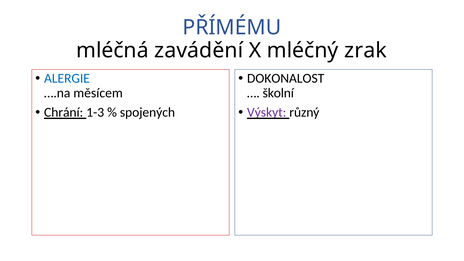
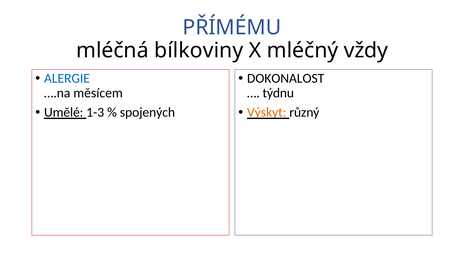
zavádění: zavádění -> bílkoviny
zrak: zrak -> vždy
školní: školní -> týdnu
Chrání: Chrání -> Umělé
Výskyt colour: purple -> orange
